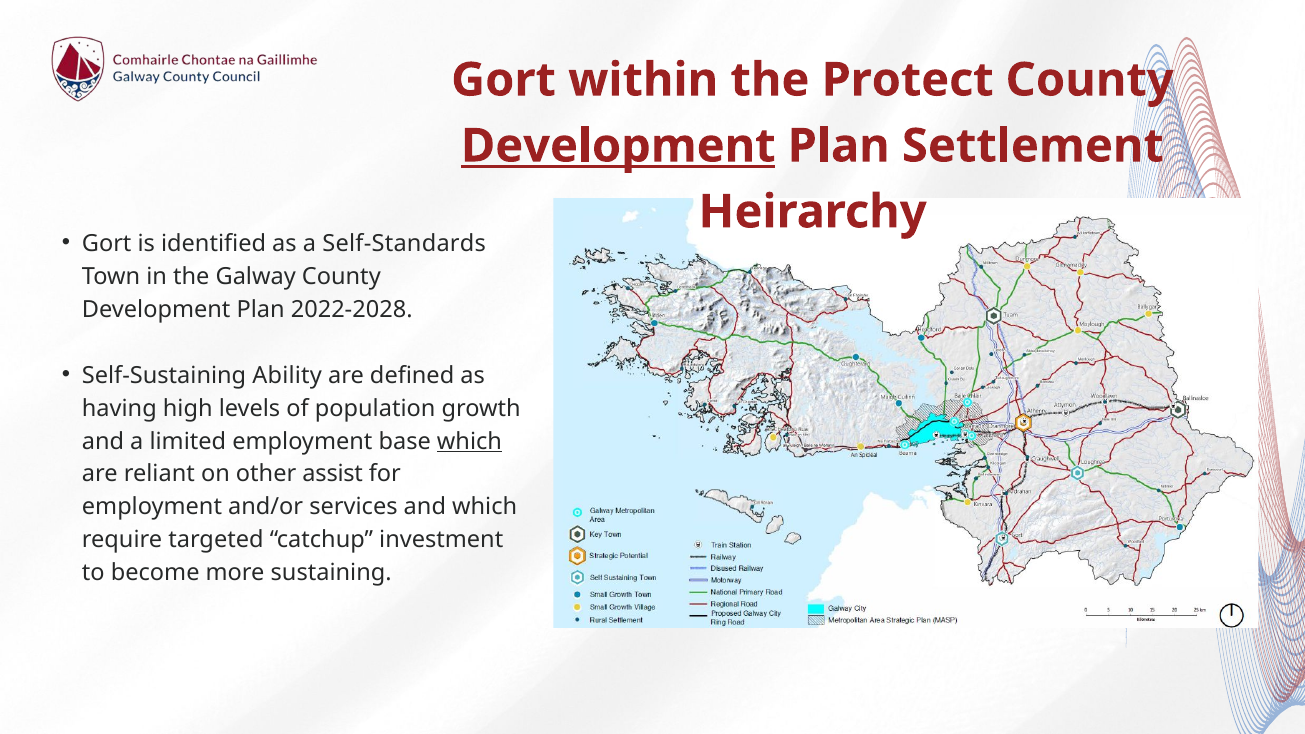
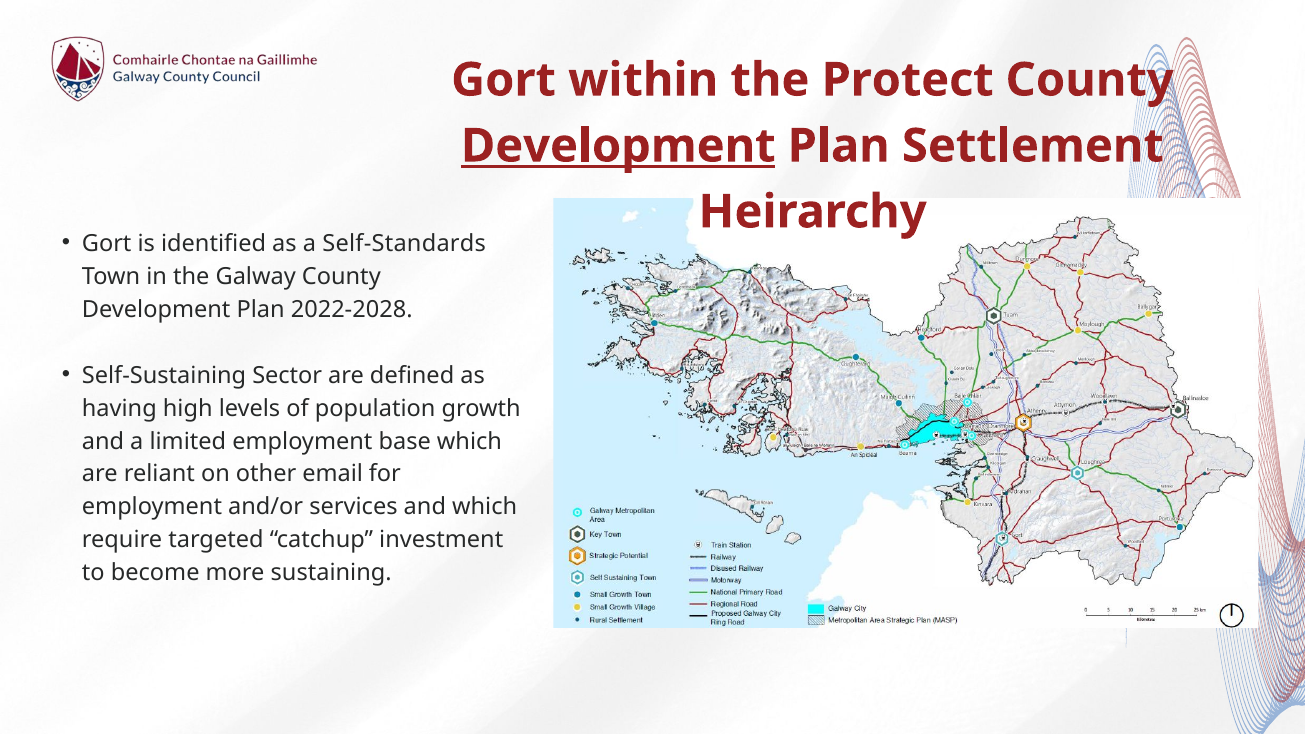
Ability: Ability -> Sector
which at (470, 441) underline: present -> none
assist: assist -> email
